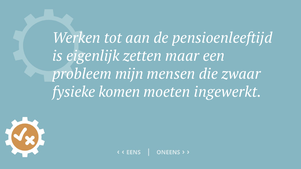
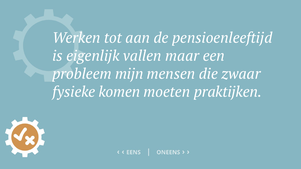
zetten: zetten -> vallen
ingewerkt: ingewerkt -> praktijken
